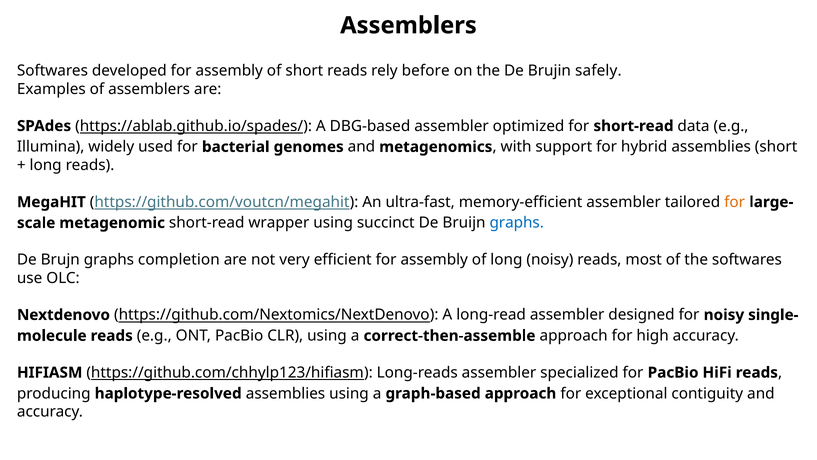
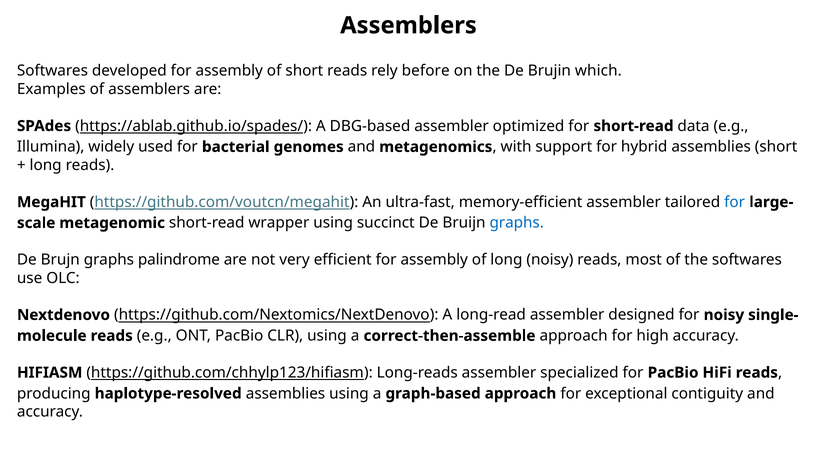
safely: safely -> which
for at (735, 202) colour: orange -> blue
completion: completion -> palindrome
